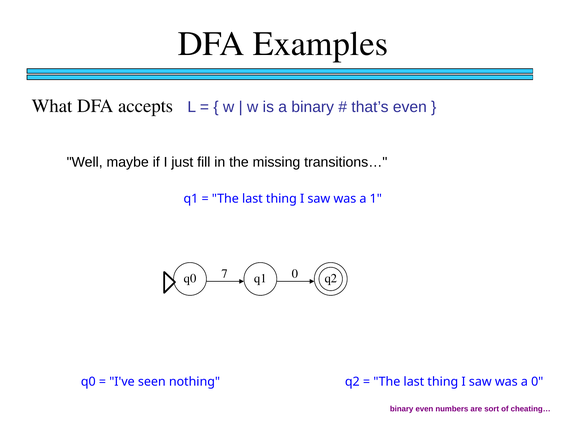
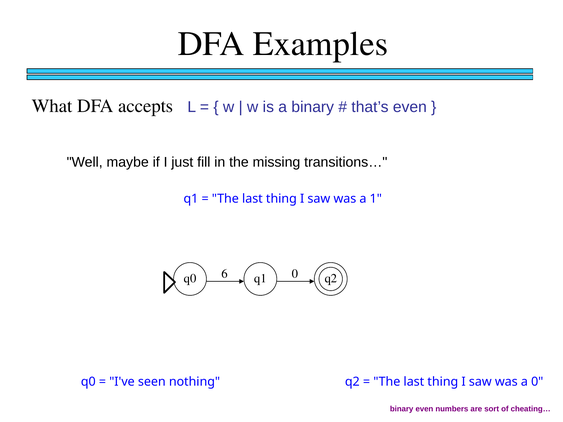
7: 7 -> 6
